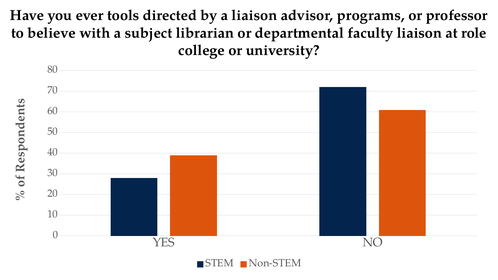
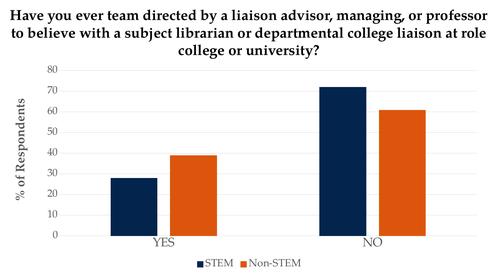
tools: tools -> team
programs: programs -> managing
departmental faculty: faculty -> college
